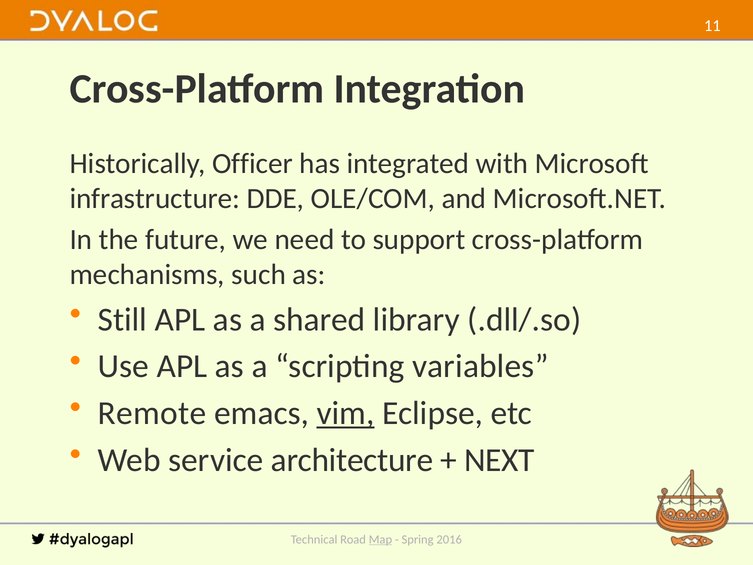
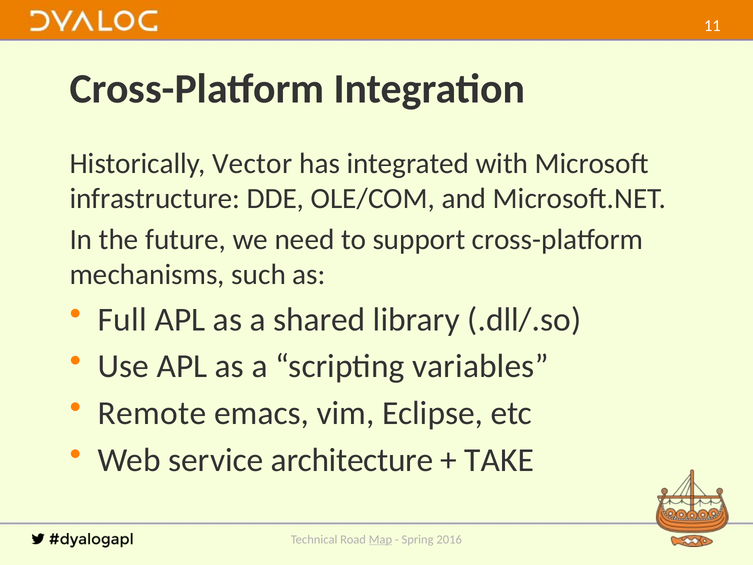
Officer: Officer -> Vector
Still: Still -> Full
vim underline: present -> none
NEXT: NEXT -> TAKE
